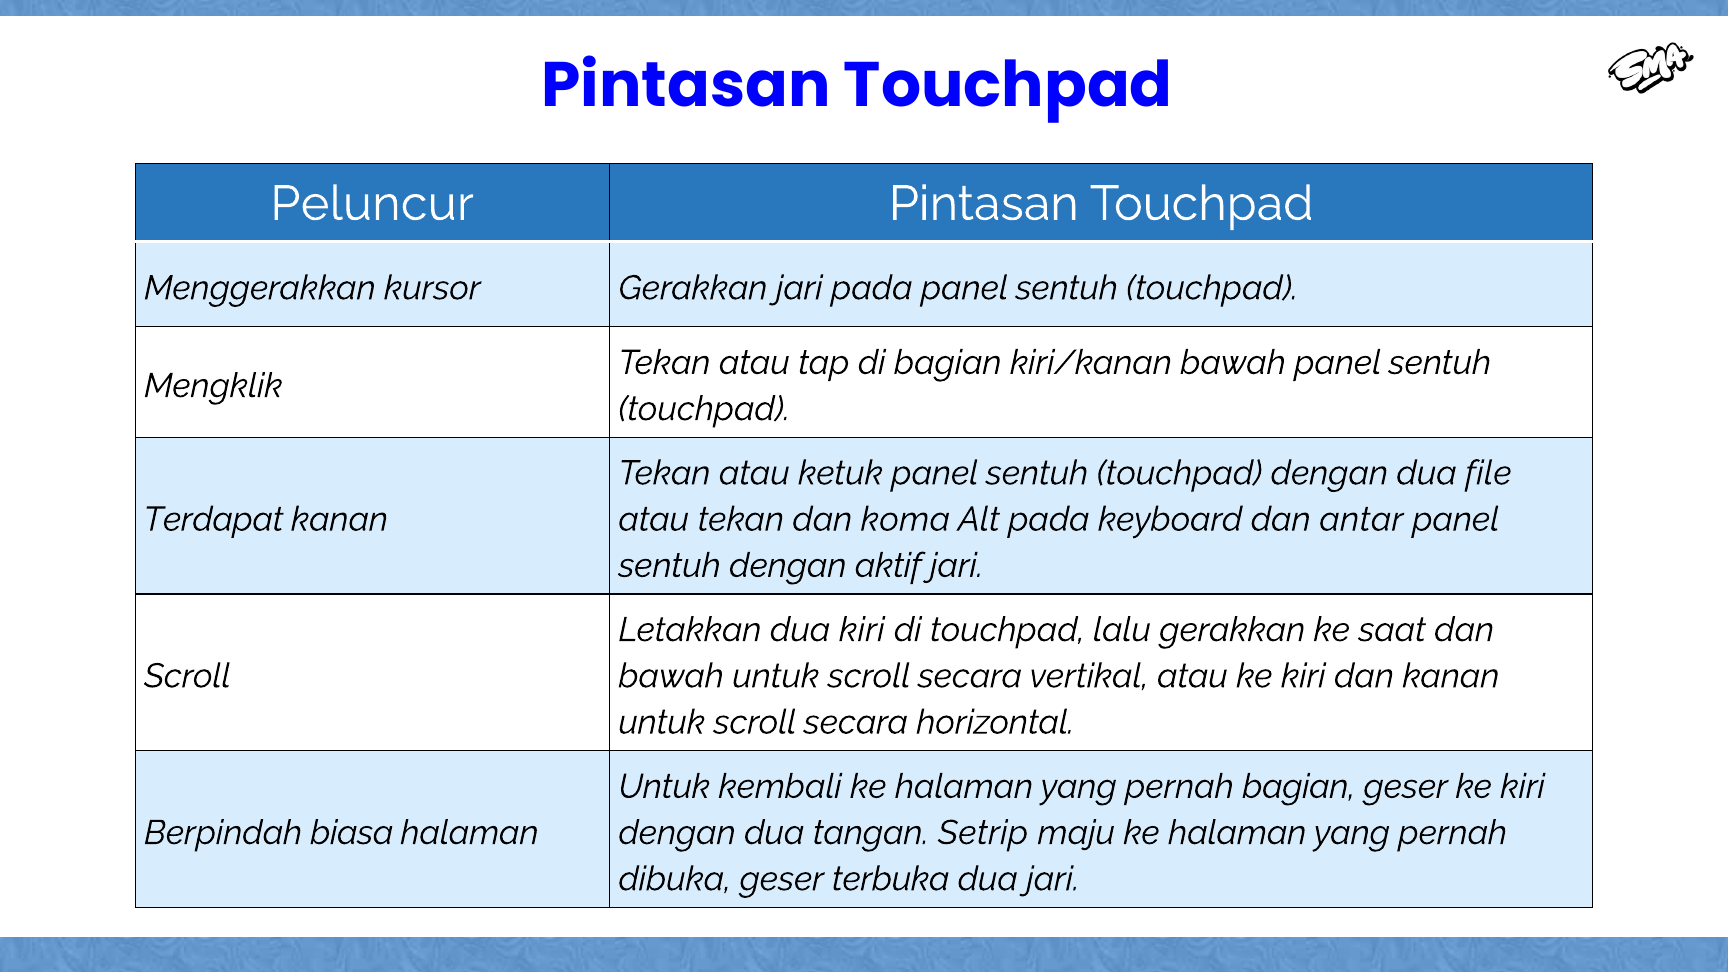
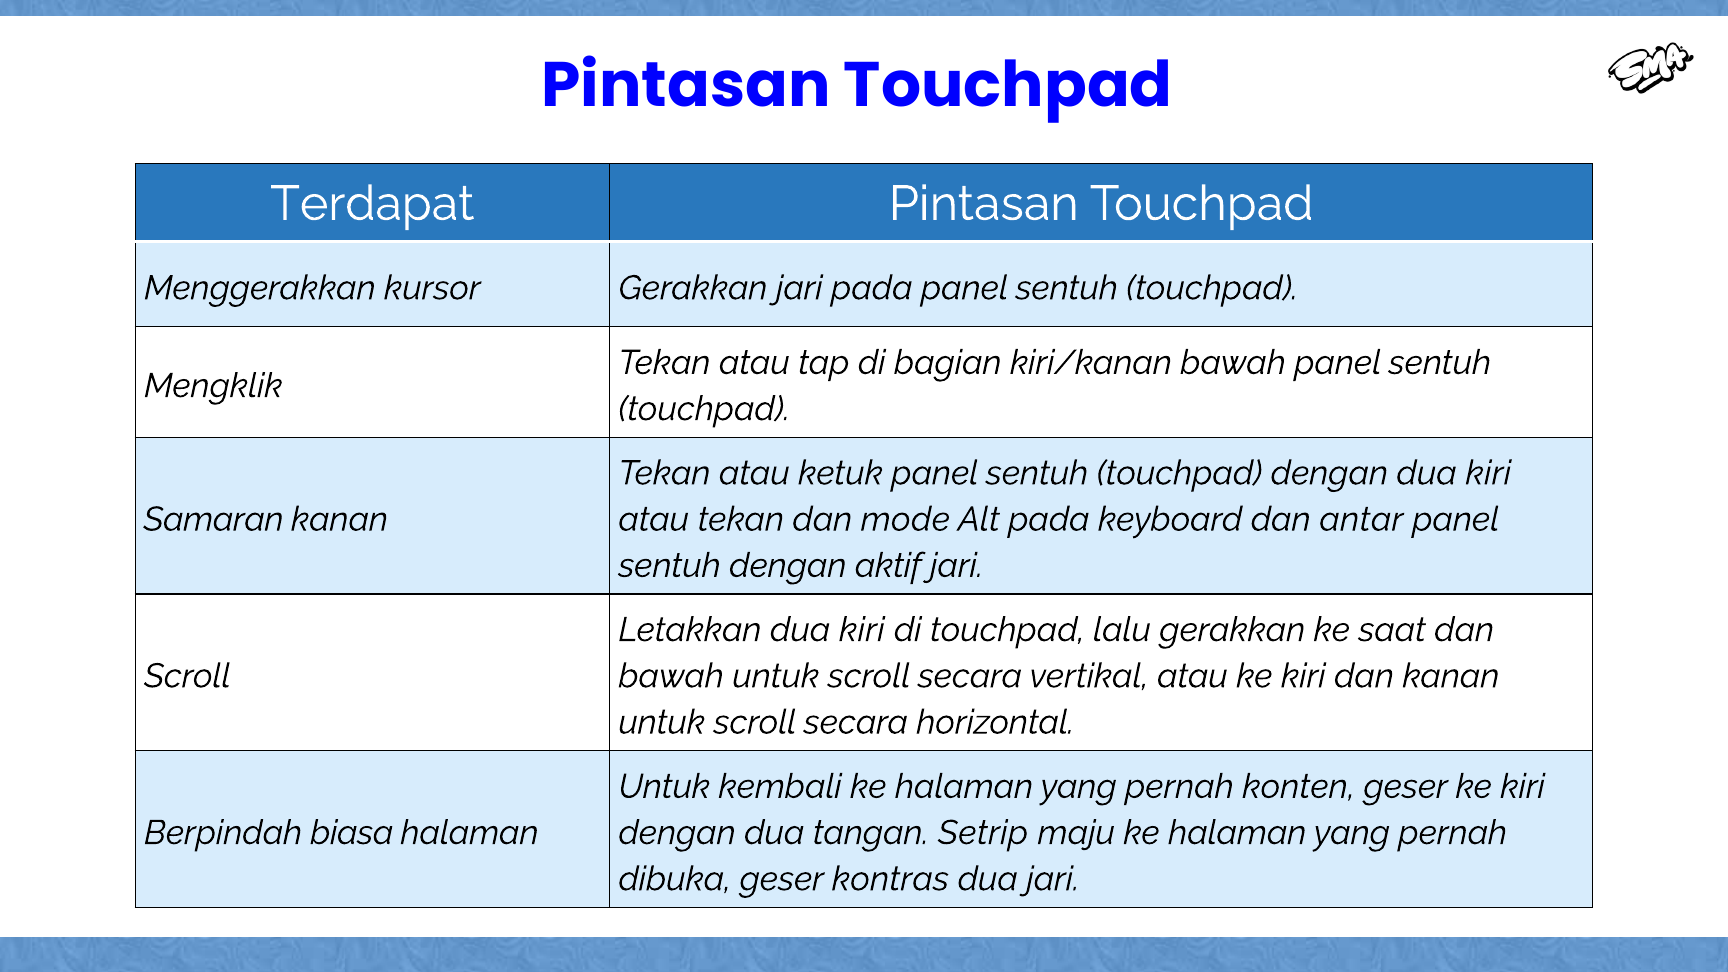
Peluncur: Peluncur -> Terdapat
dengan dua file: file -> kiri
Terdapat: Terdapat -> Samaran
koma: koma -> mode
pernah bagian: bagian -> konten
terbuka: terbuka -> kontras
